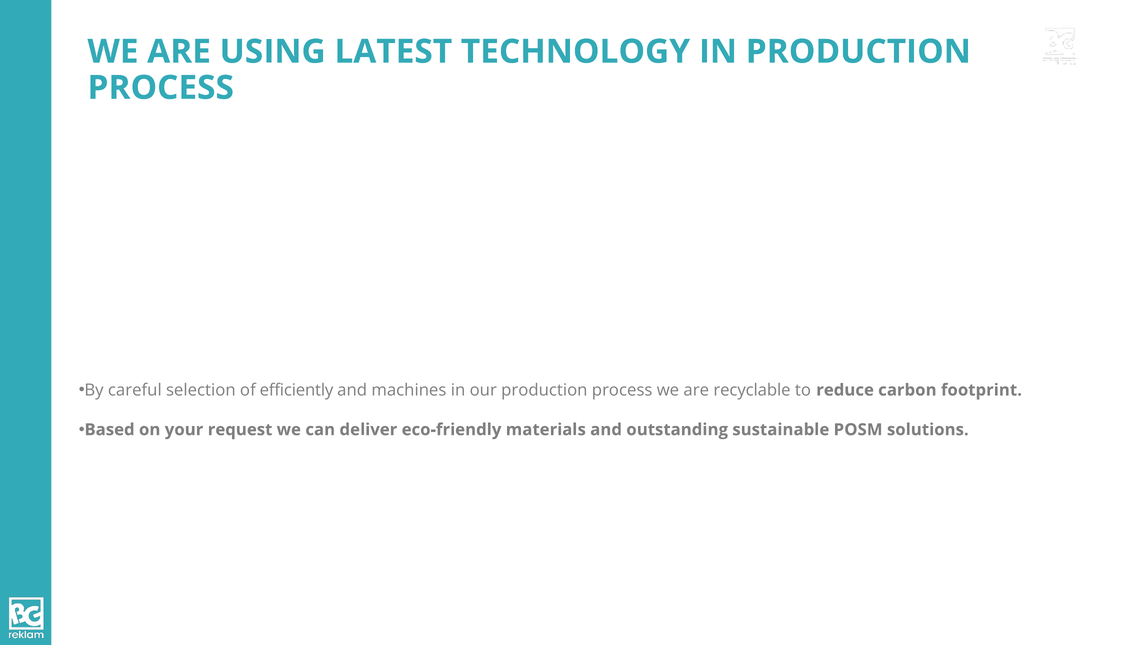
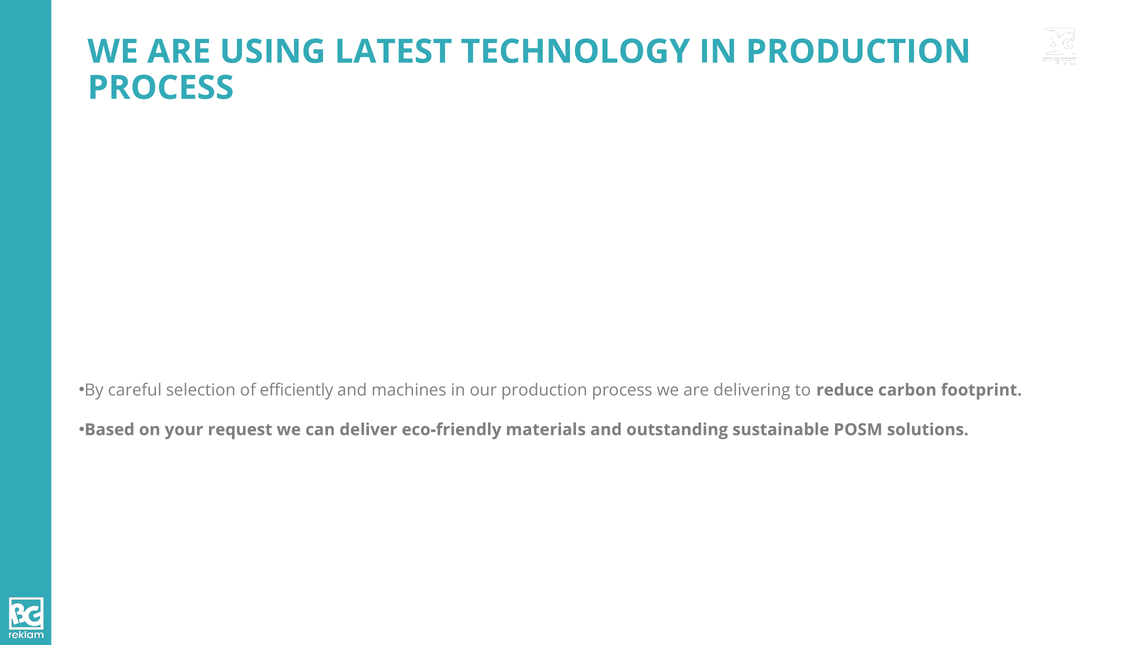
recyclable: recyclable -> delivering
